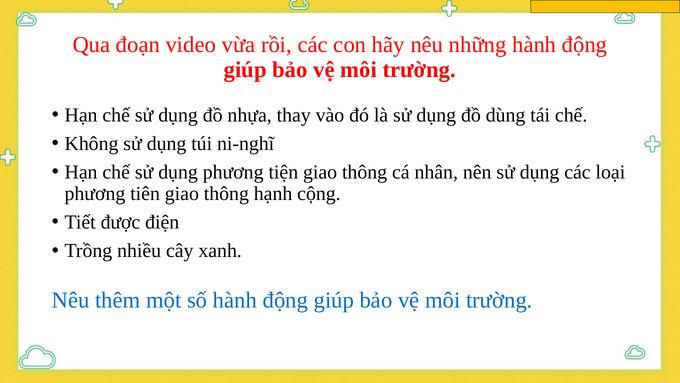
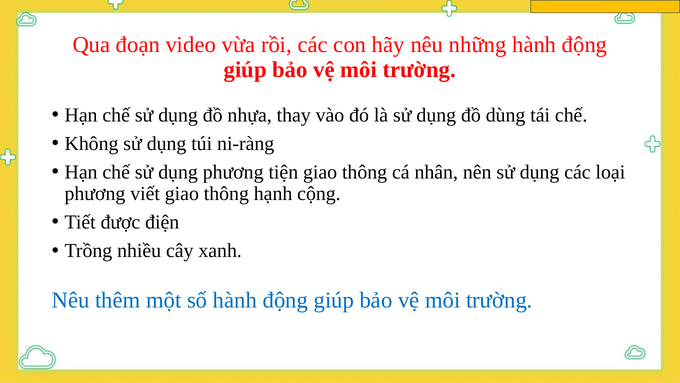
ni-nghĩ: ni-nghĩ -> ni-ràng
tiên: tiên -> viết
